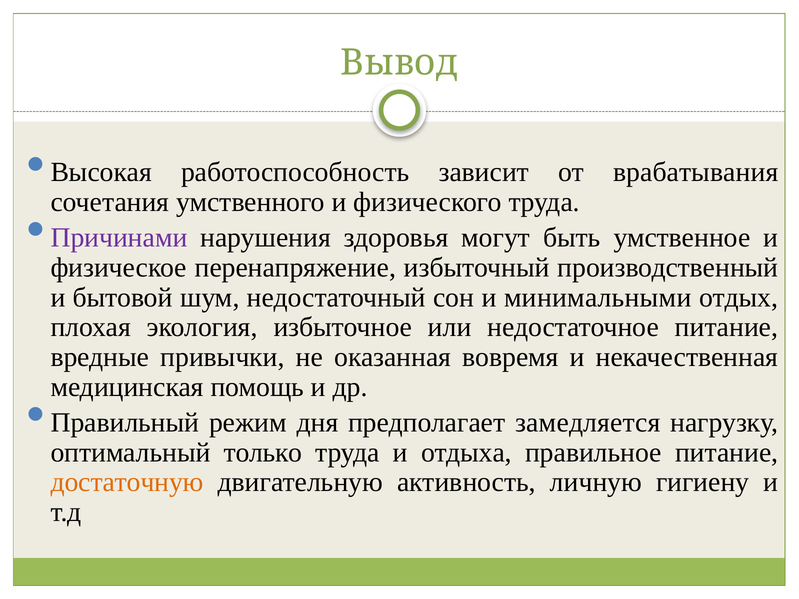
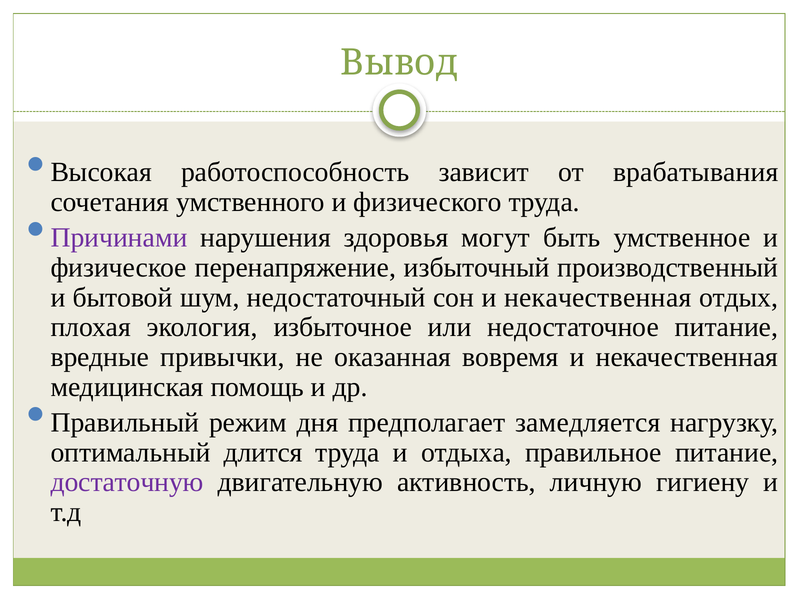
сон и минимальными: минимальными -> некачественная
только: только -> длится
достаточную colour: orange -> purple
